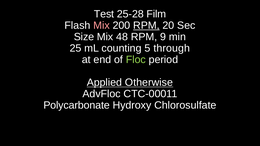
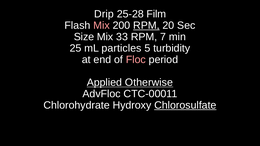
Test: Test -> Drip
48: 48 -> 33
9: 9 -> 7
counting: counting -> particles
through: through -> turbidity
Floc colour: light green -> pink
Polycarbonate: Polycarbonate -> Chlorohydrate
Chlorosulfate underline: none -> present
